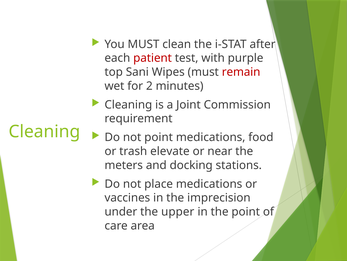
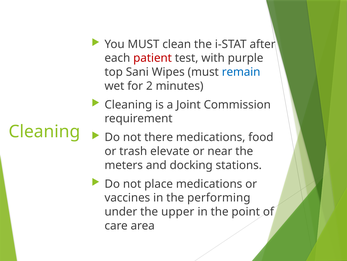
remain colour: red -> blue
not point: point -> there
imprecision: imprecision -> performing
